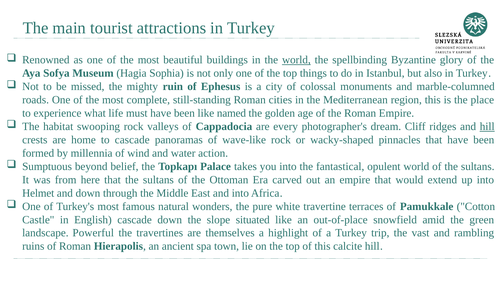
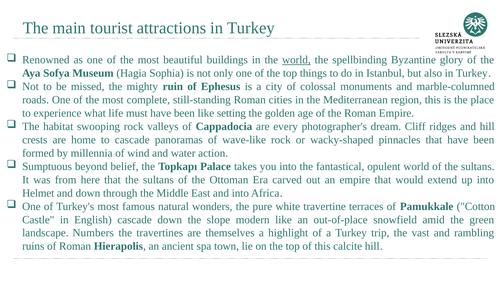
named: named -> setting
hill at (487, 127) underline: present -> none
situated: situated -> modern
Powerful: Powerful -> Numbers
